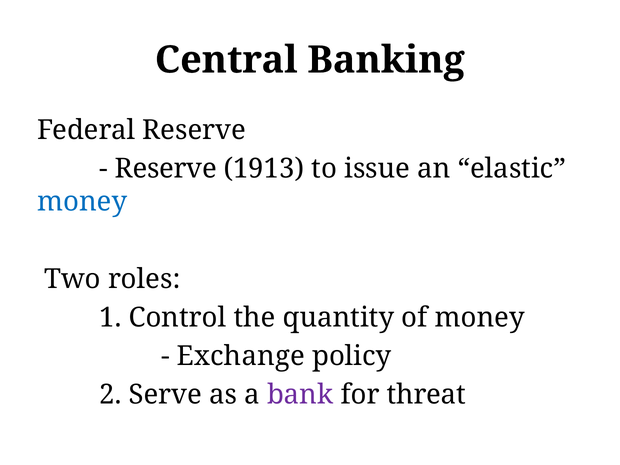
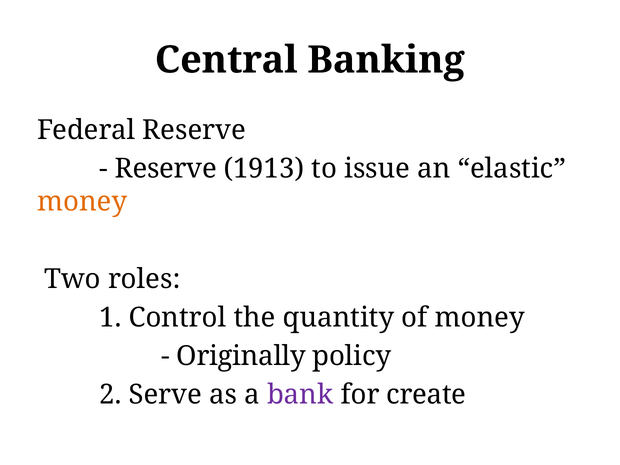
money at (82, 202) colour: blue -> orange
Exchange: Exchange -> Originally
threat: threat -> create
